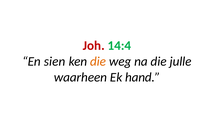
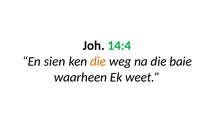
Joh colour: red -> black
julle: julle -> baie
hand: hand -> weet
